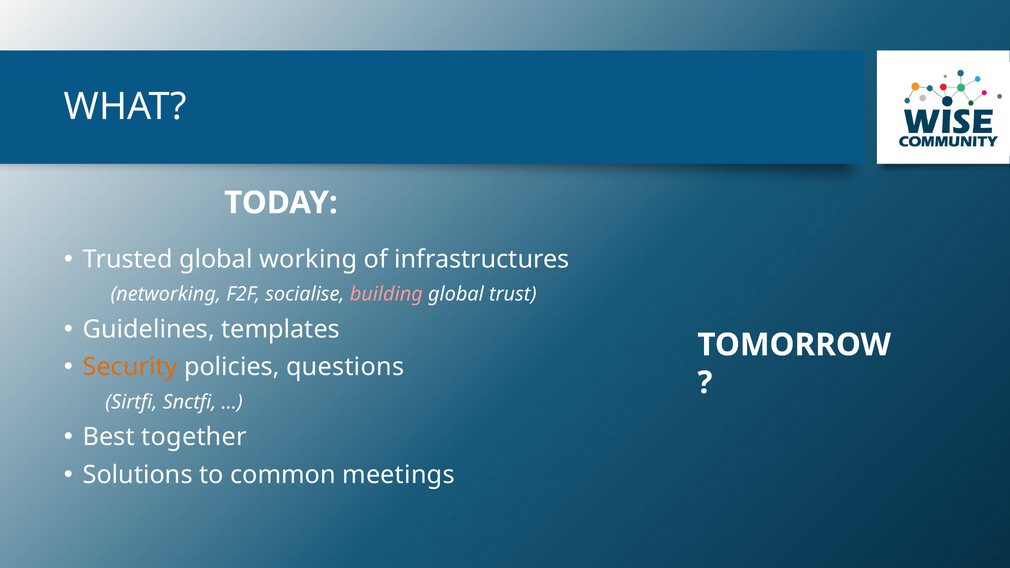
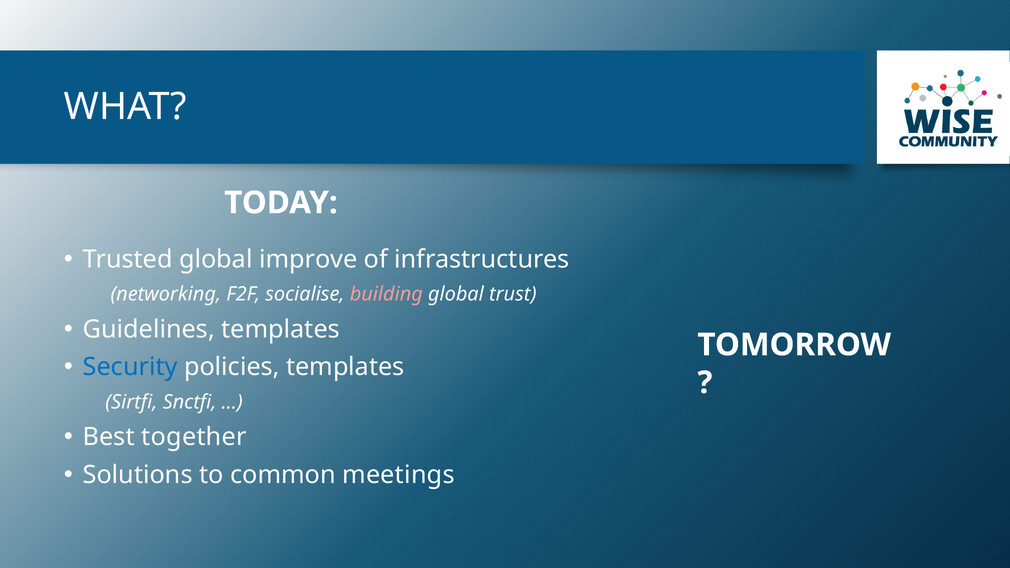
working: working -> improve
Security colour: orange -> blue
policies questions: questions -> templates
